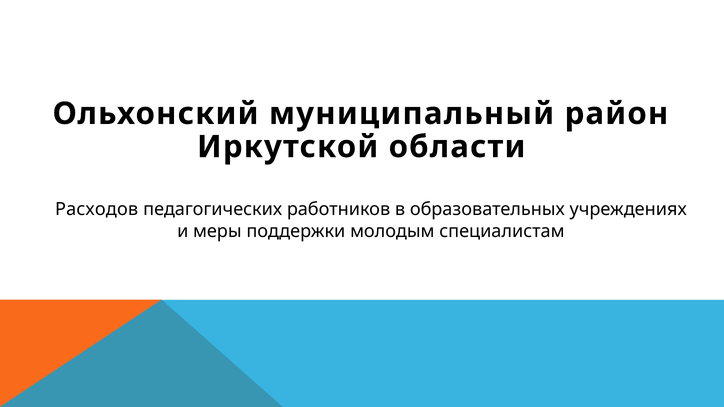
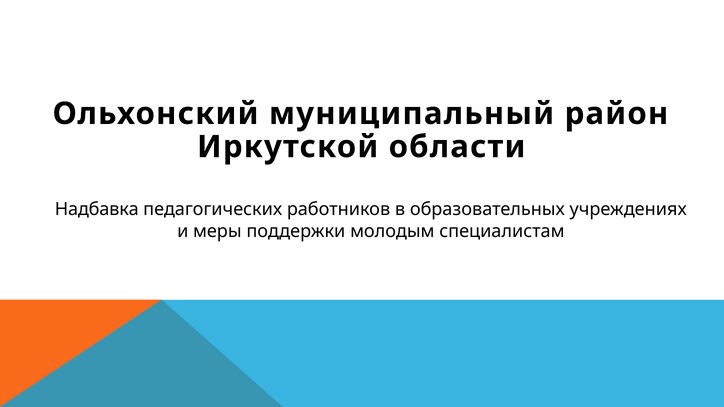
Расходов: Расходов -> Надбавка
